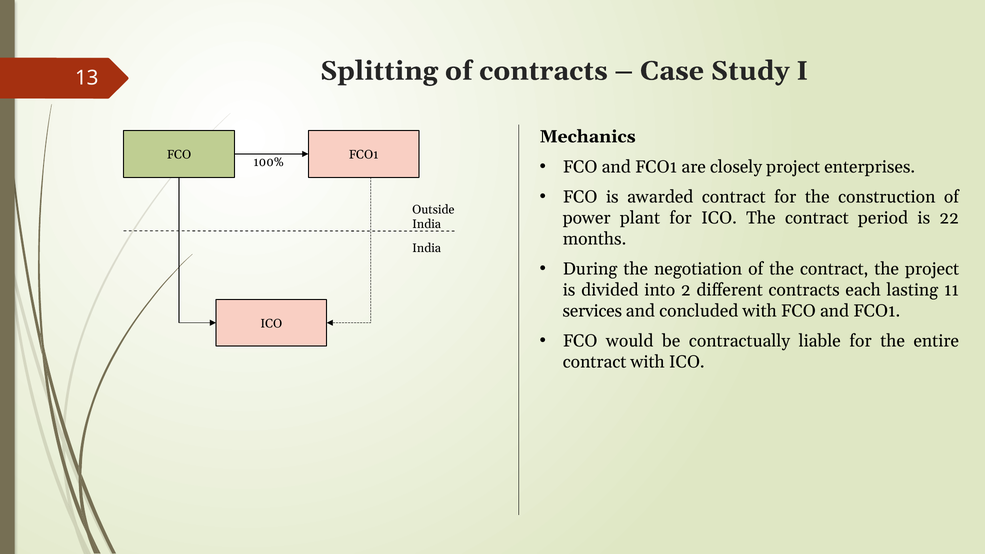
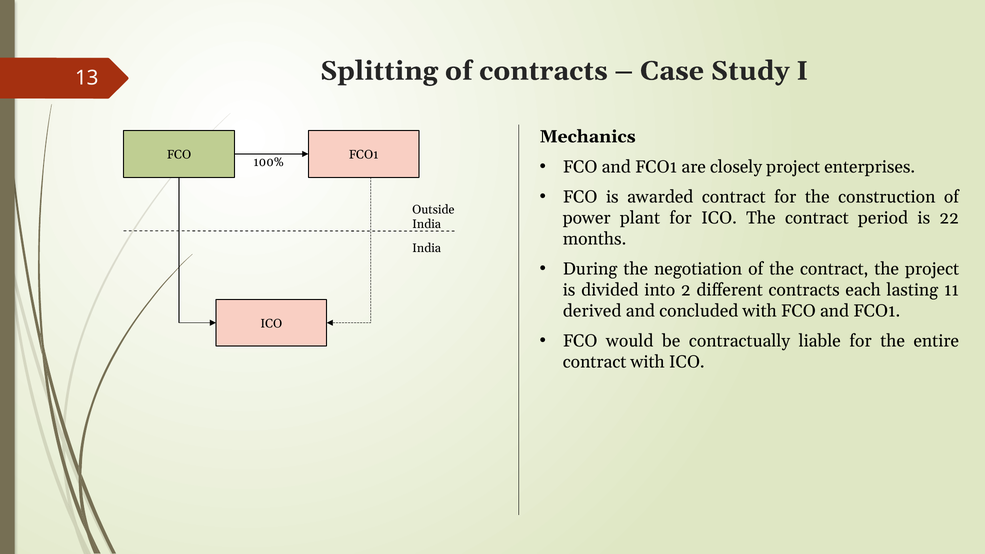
services: services -> derived
